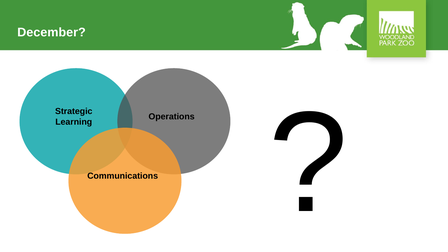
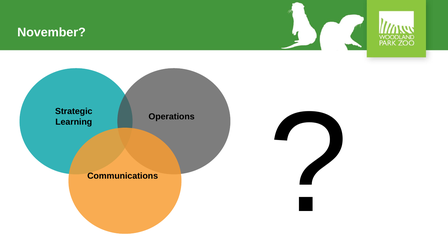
December: December -> November
